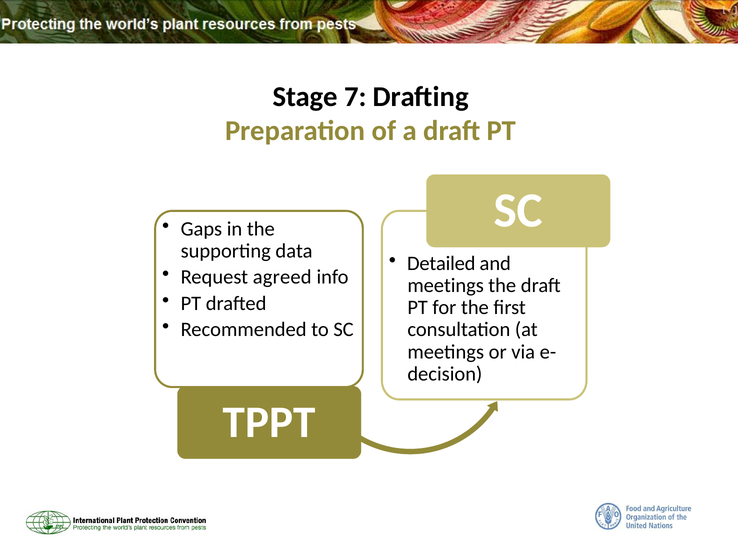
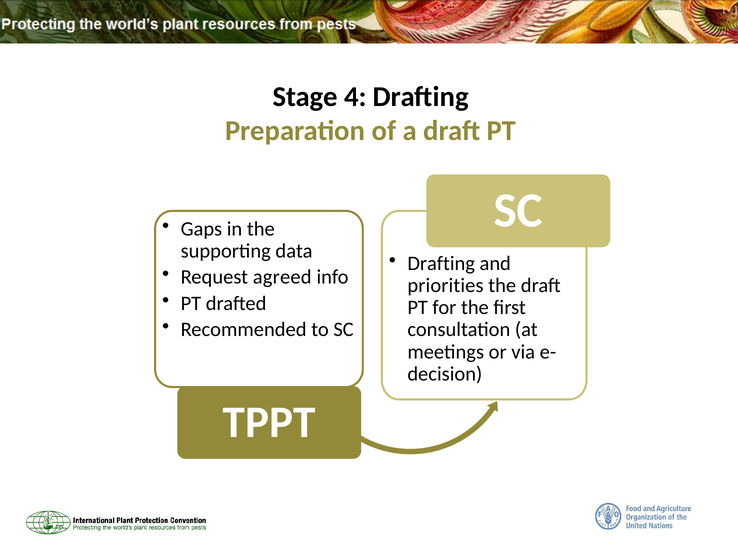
7: 7 -> 4
Detailed at (441, 264): Detailed -> Drafting
meetings at (446, 286): meetings -> priorities
